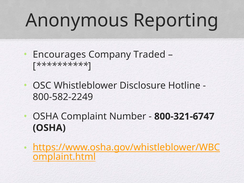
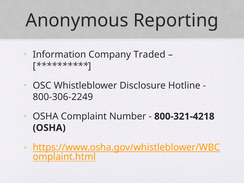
Encourages: Encourages -> Information
800-582-2249: 800-582-2249 -> 800-306-2249
800-321-6747: 800-321-6747 -> 800-321-4218
